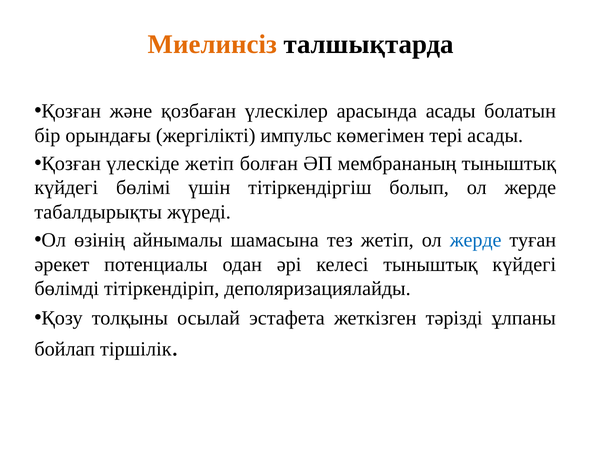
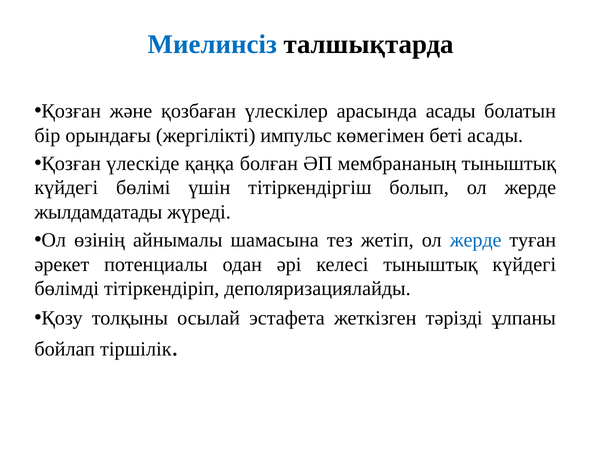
Миелинсіз colour: orange -> blue
тері: тері -> беті
үлескіде жетіп: жетіп -> қаңқа
табалдырықты: табалдырықты -> жылдамдатады
